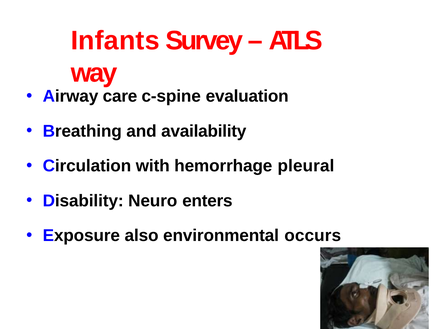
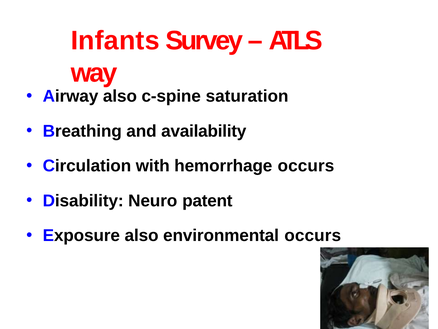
Airway care: care -> also
evaluation: evaluation -> saturation
hemorrhage pleural: pleural -> occurs
enters: enters -> patent
